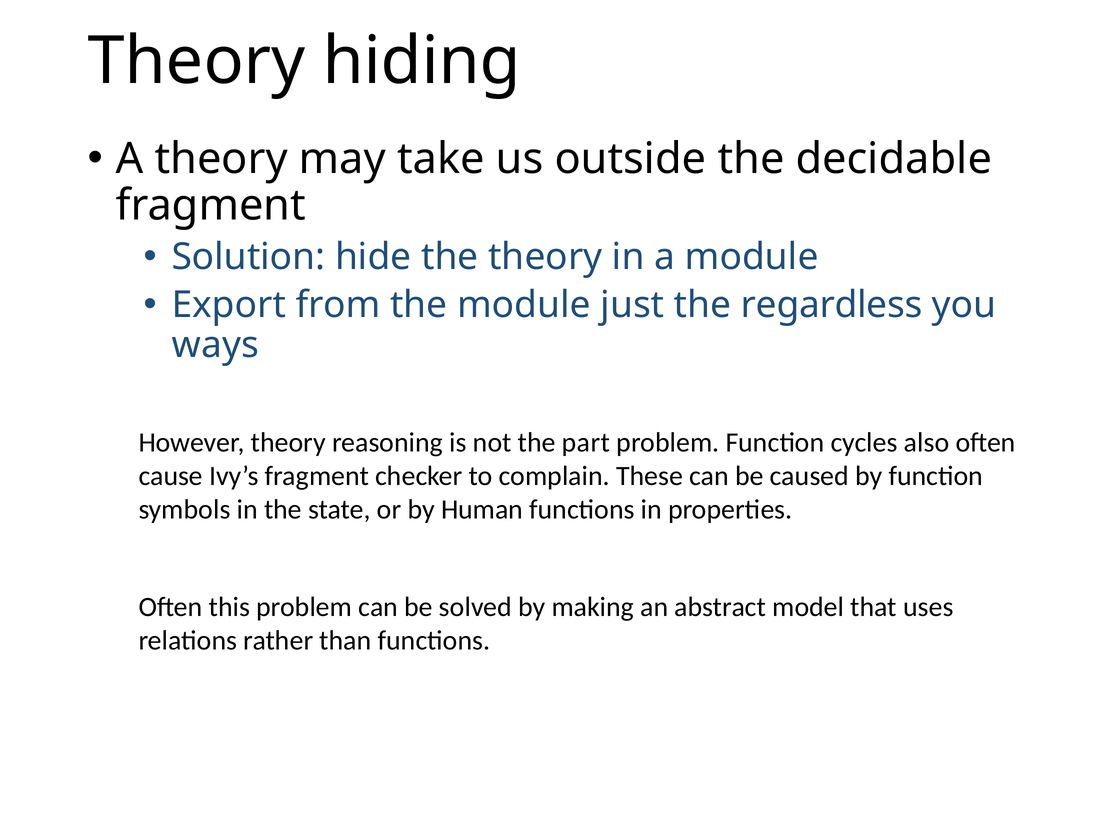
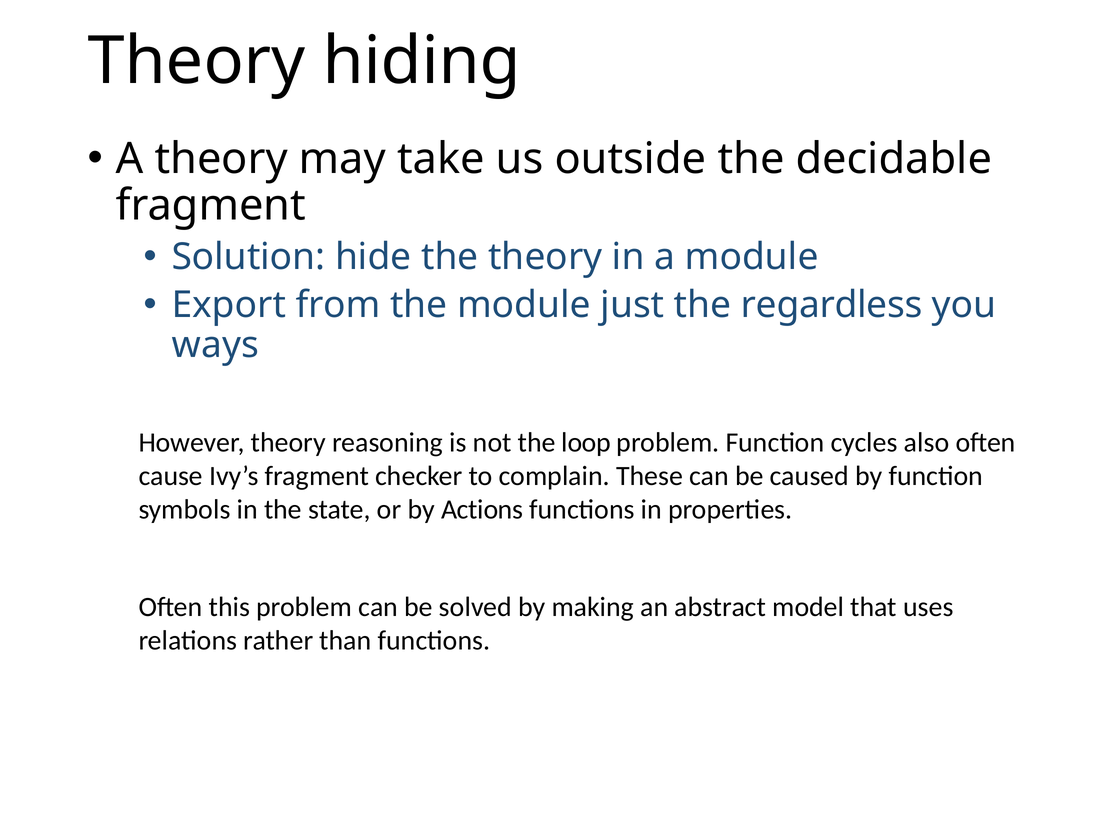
part: part -> loop
Human: Human -> Actions
